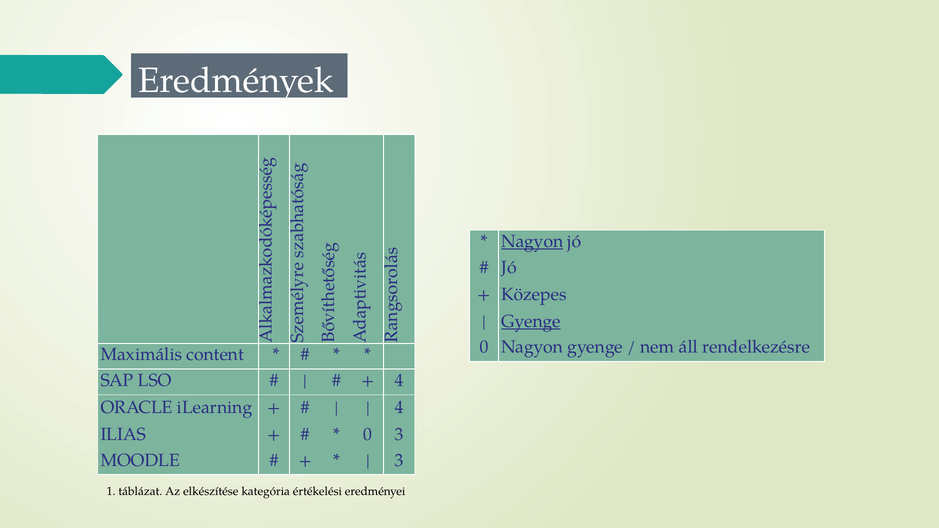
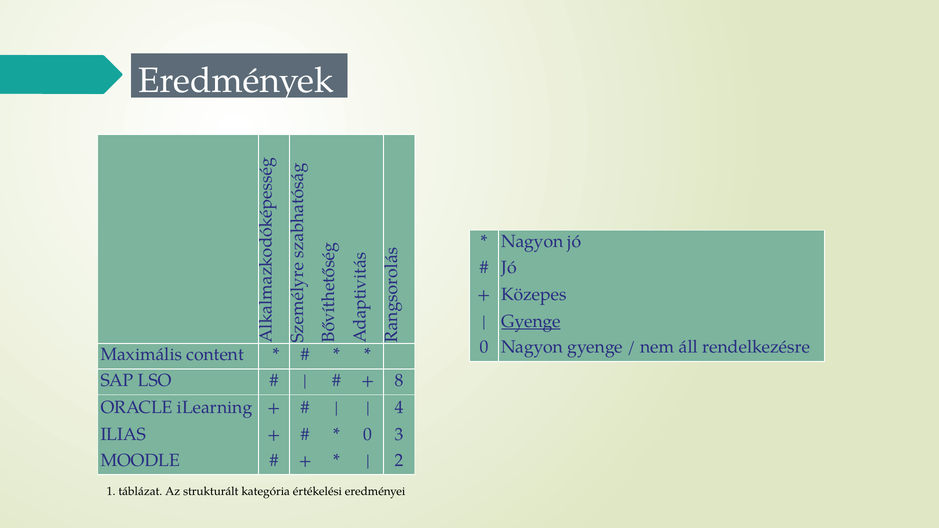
Nagyon at (532, 242) underline: present -> none
4 at (399, 381): 4 -> 8
3 at (399, 461): 3 -> 2
elkészítése: elkészítése -> strukturált
